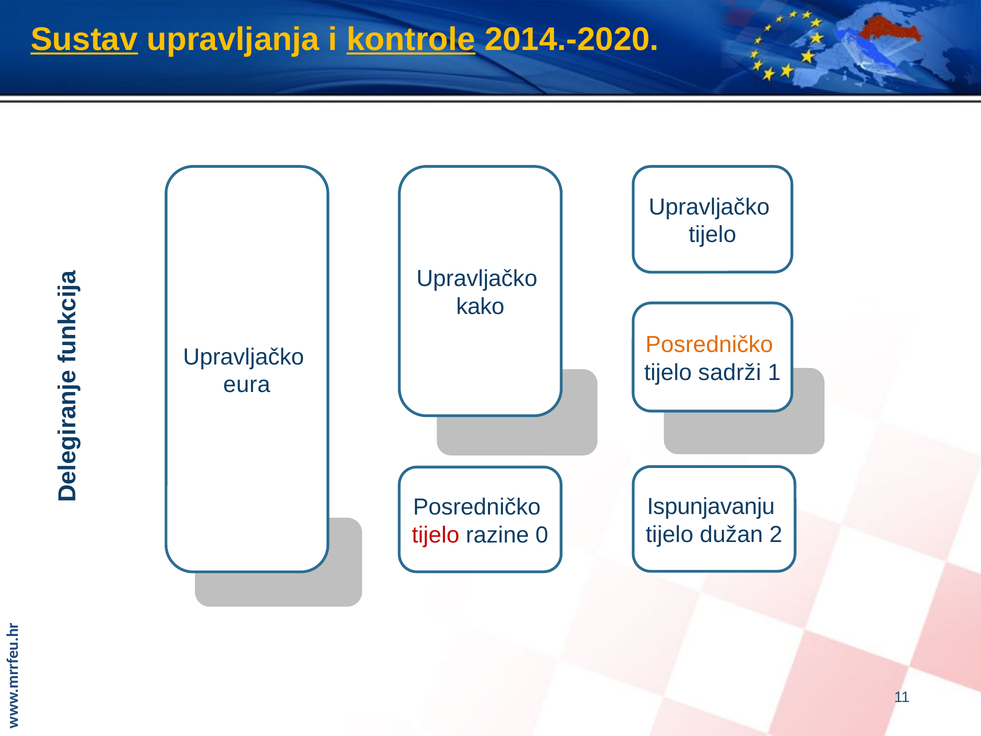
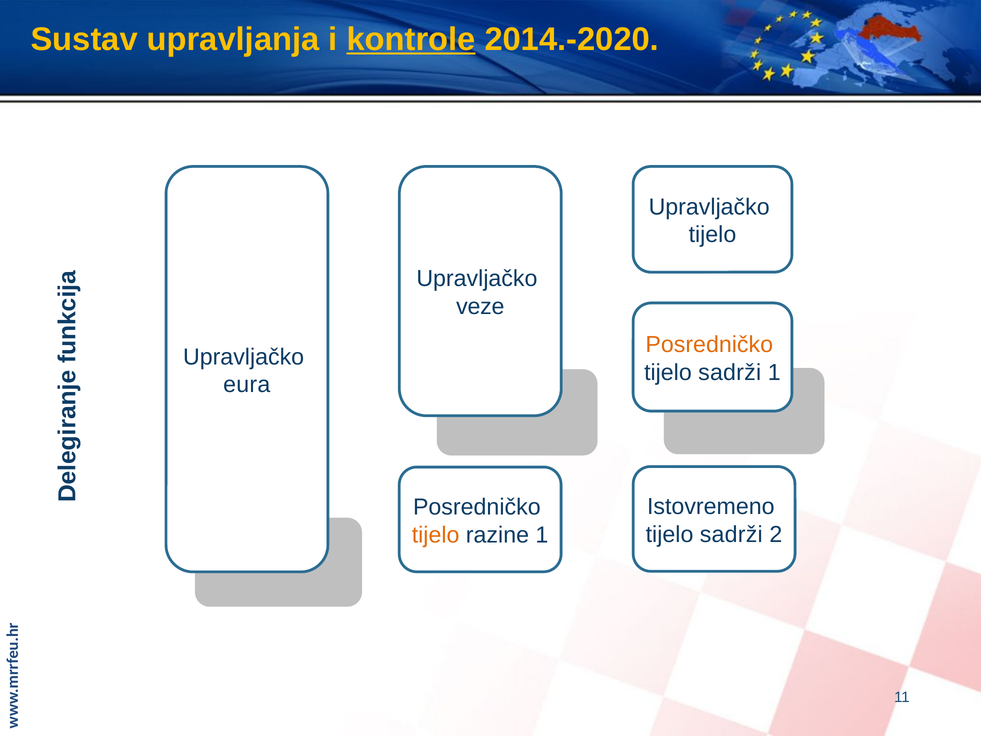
Sustav underline: present -> none
kako: kako -> veze
Ispunjavanju: Ispunjavanju -> Istovremeno
dužan at (731, 534): dužan -> sadrži
tijelo at (436, 535) colour: red -> orange
razine 0: 0 -> 1
